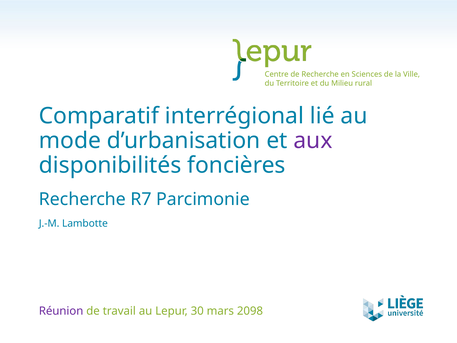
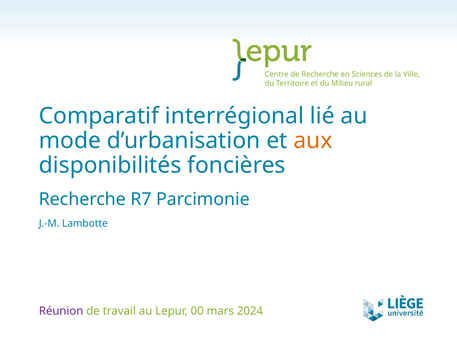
aux colour: purple -> orange
30: 30 -> 00
2098: 2098 -> 2024
